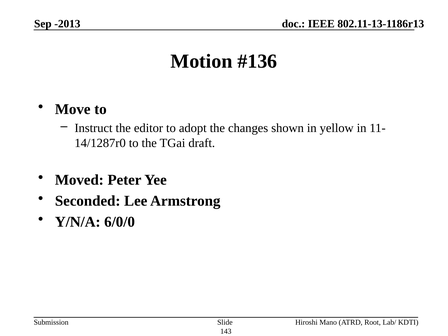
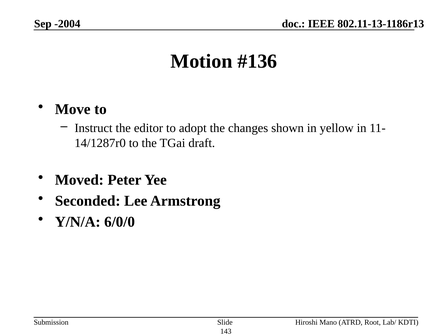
-2013: -2013 -> -2004
